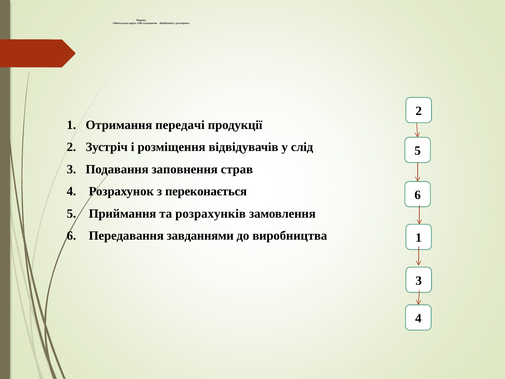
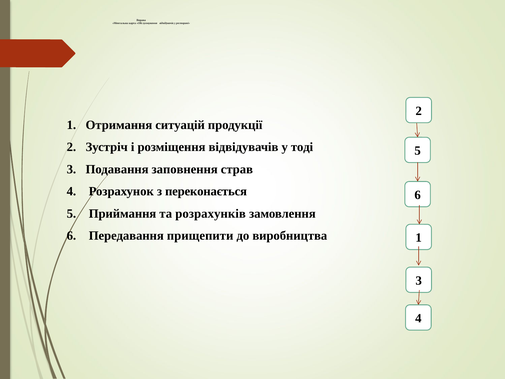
передачі: передачі -> ситуацій
слід: слід -> тоді
завданнями: завданнями -> прищепити
